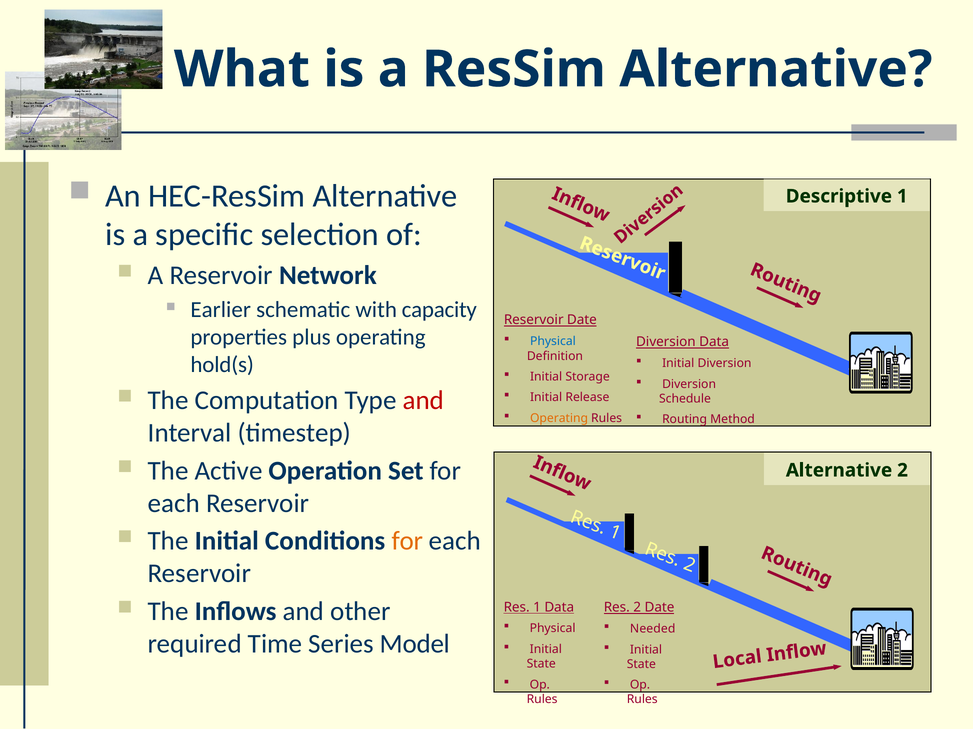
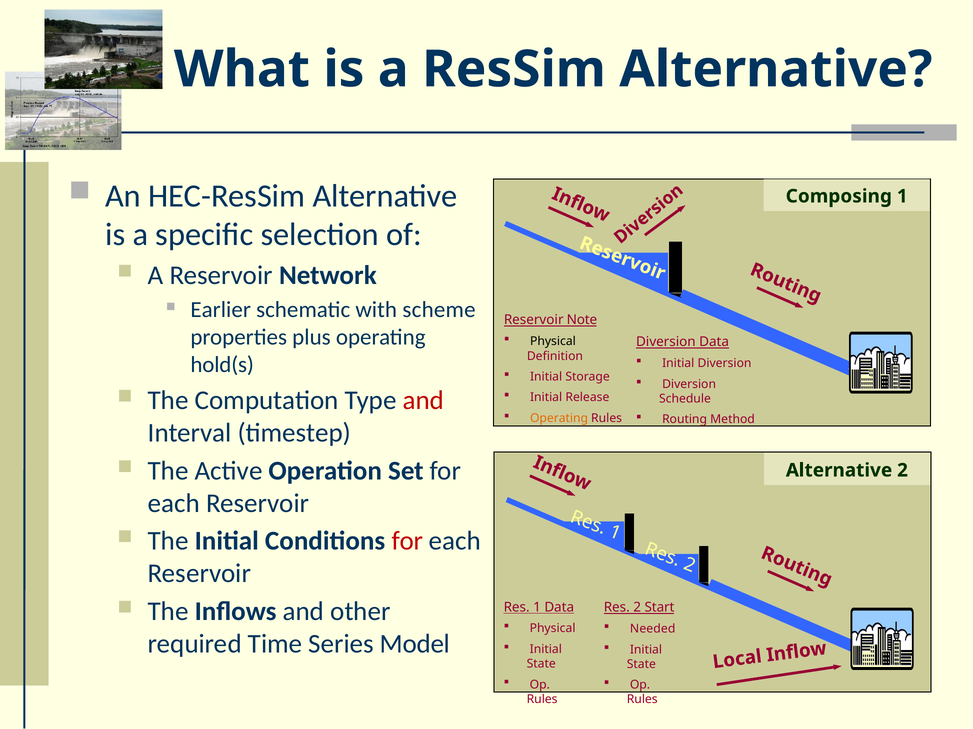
Descriptive: Descriptive -> Composing
capacity: capacity -> scheme
Reservoir Date: Date -> Note
Physical at (553, 342) colour: blue -> black
for at (407, 542) colour: orange -> red
2 Date: Date -> Start
